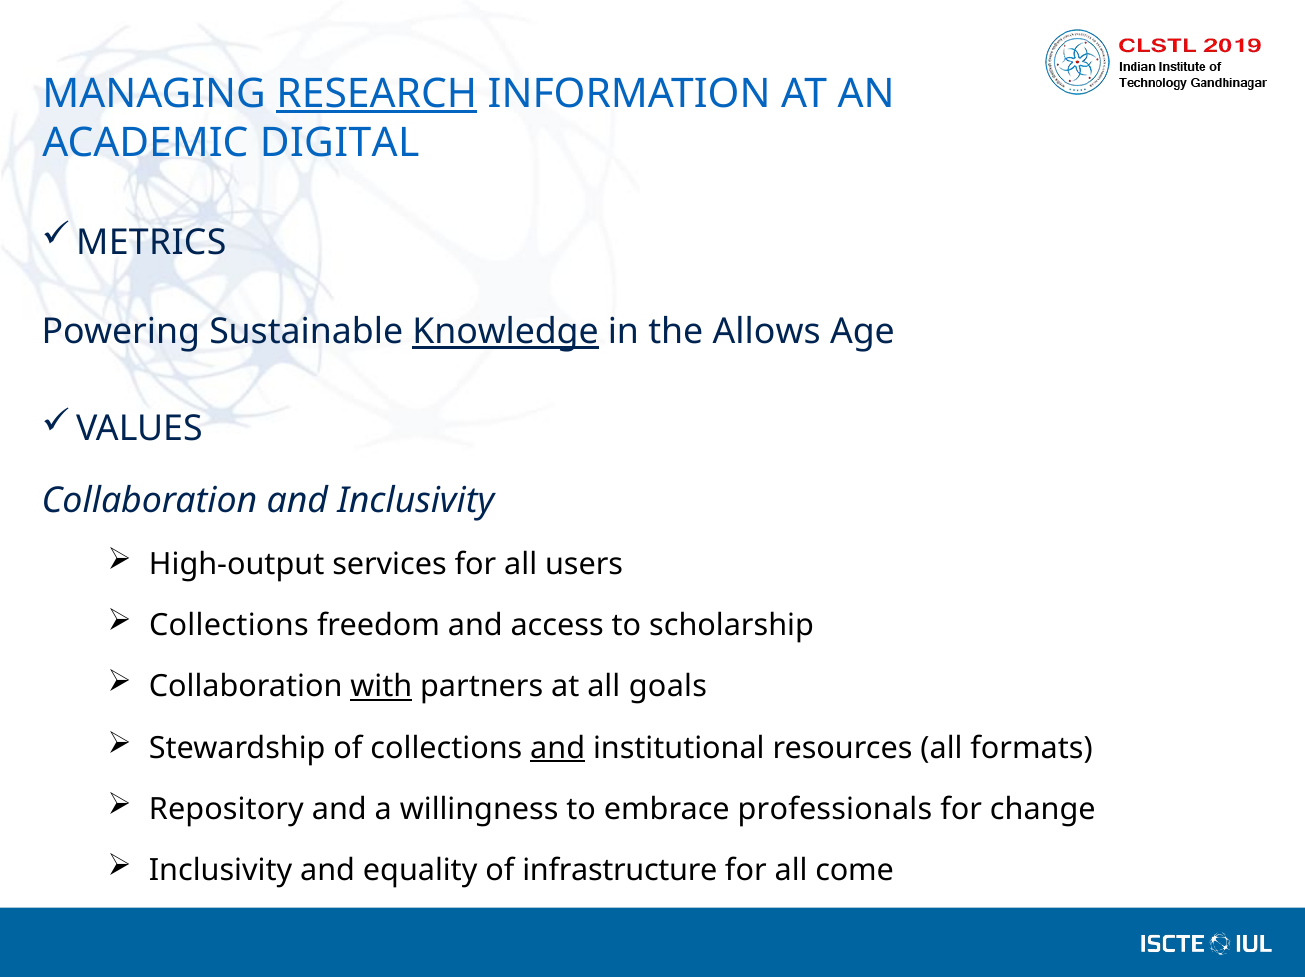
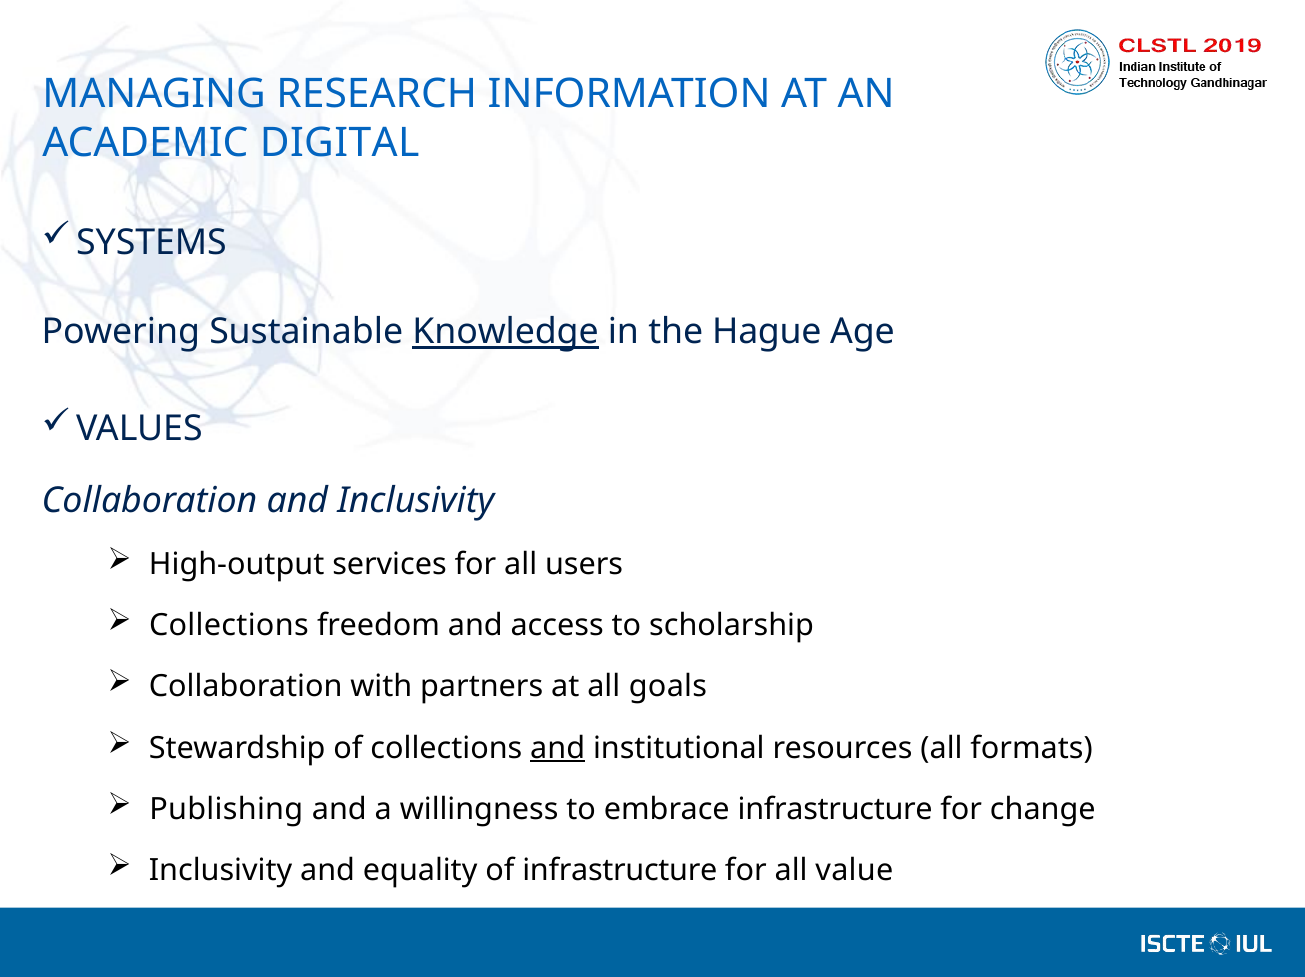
RESEARCH underline: present -> none
METRICS: METRICS -> SYSTEMS
Allows: Allows -> Hague
with underline: present -> none
Repository: Repository -> Publishing
embrace professionals: professionals -> infrastructure
come: come -> value
